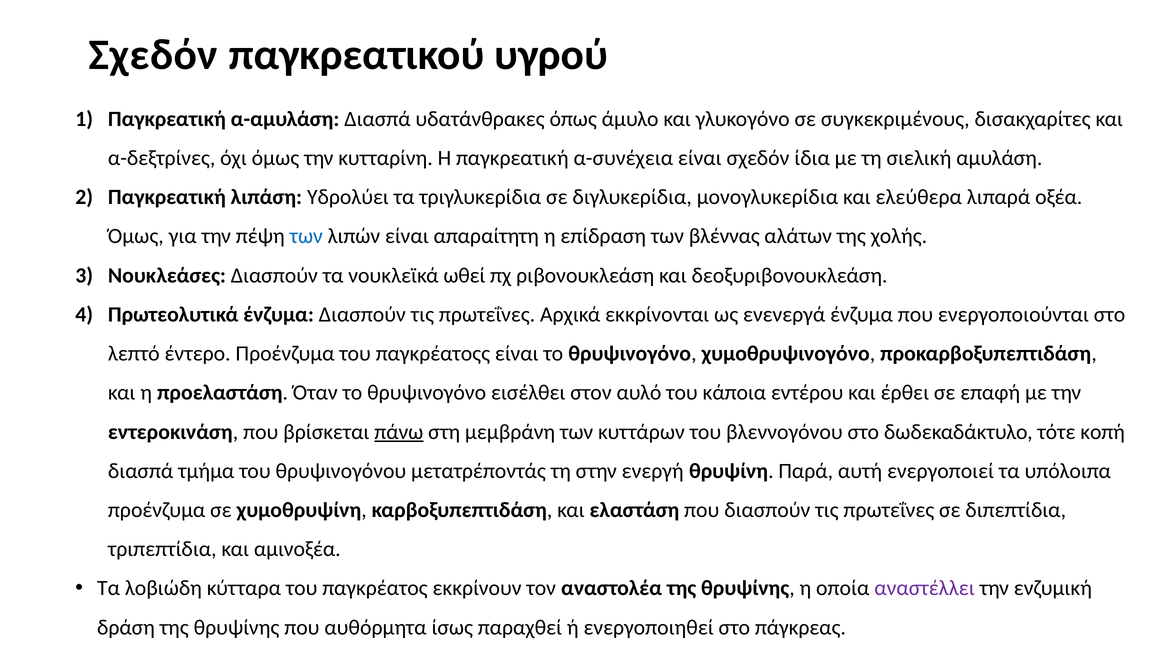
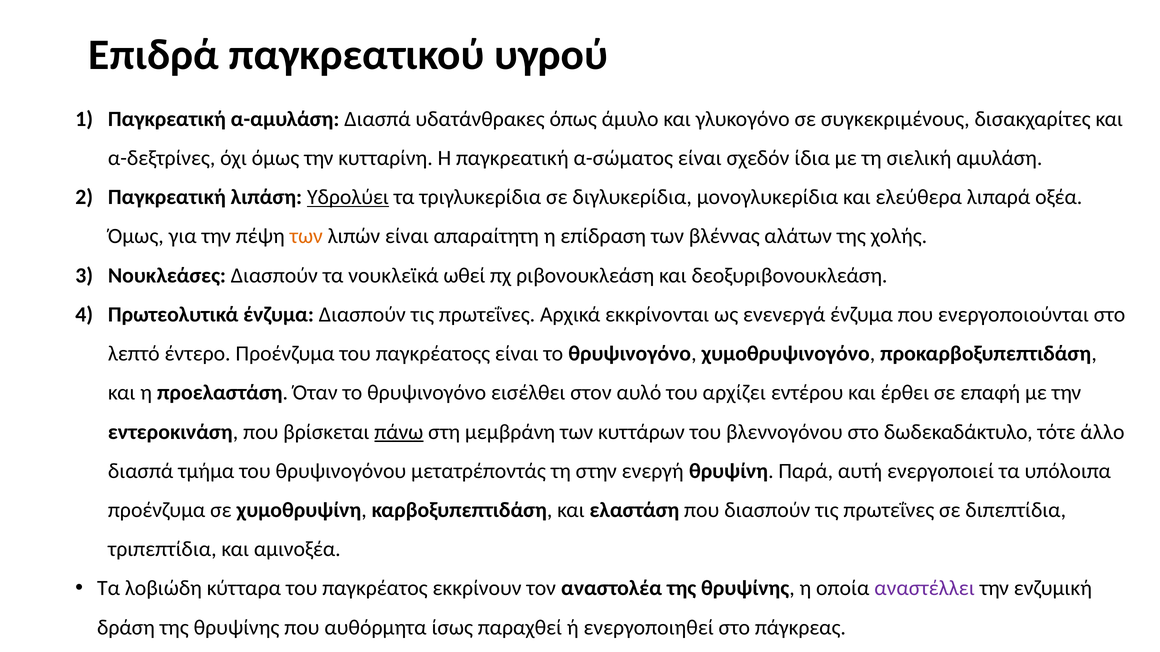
Σχεδόν at (153, 55): Σχεδόν -> Επιδρά
α-συνέχεια: α-συνέχεια -> α-σώματος
Υδρολύει underline: none -> present
των at (306, 236) colour: blue -> orange
κάποια: κάποια -> αρχίζει
κοπή: κοπή -> άλλο
